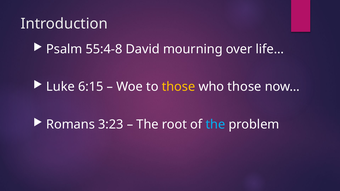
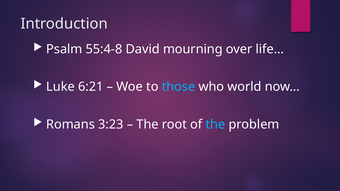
6:15: 6:15 -> 6:21
those at (179, 87) colour: yellow -> light blue
who those: those -> world
